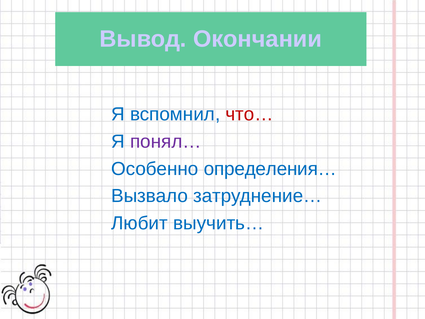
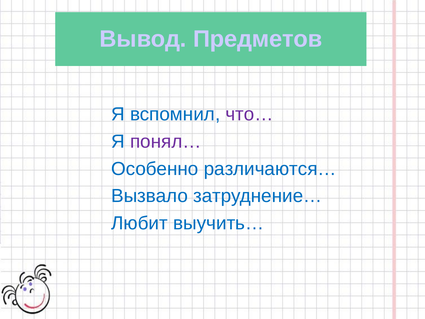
Окончании: Окончании -> Предметов
что… colour: red -> purple
определения…: определения… -> различаются…
